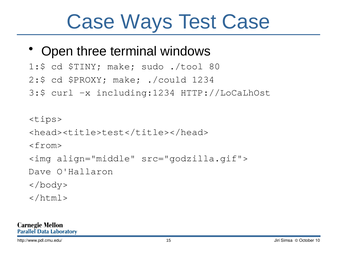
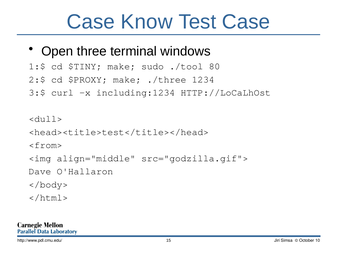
Ways: Ways -> Know
./could: ./could -> ./three
<tips>: <tips> -> <dull>
